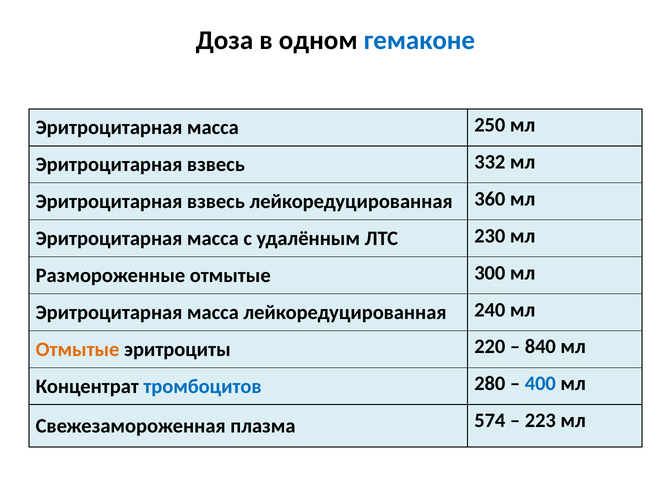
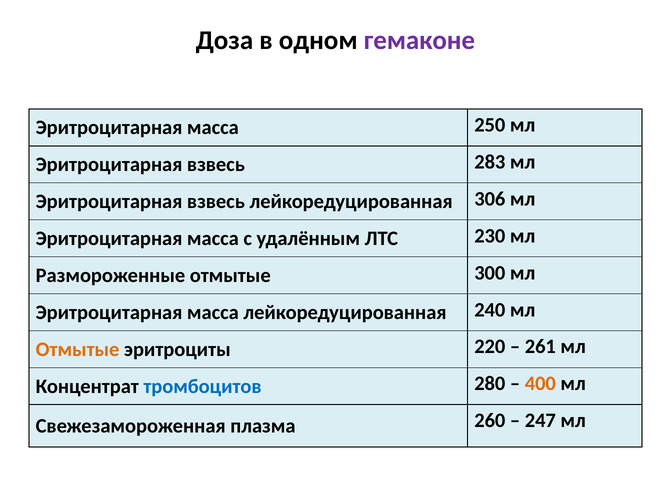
гемаконе colour: blue -> purple
332: 332 -> 283
360: 360 -> 306
840: 840 -> 261
400 colour: blue -> orange
574: 574 -> 260
223: 223 -> 247
